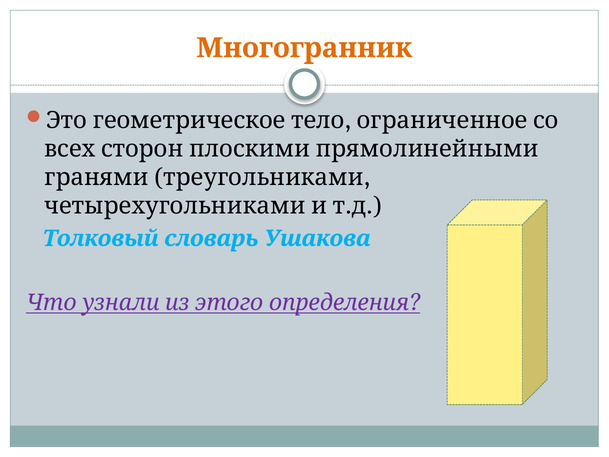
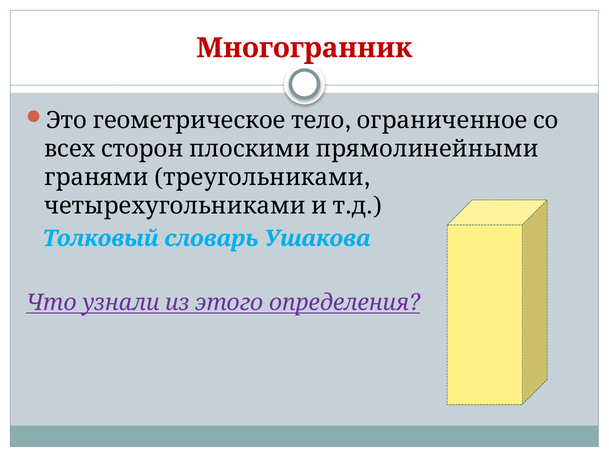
Многогранник colour: orange -> red
